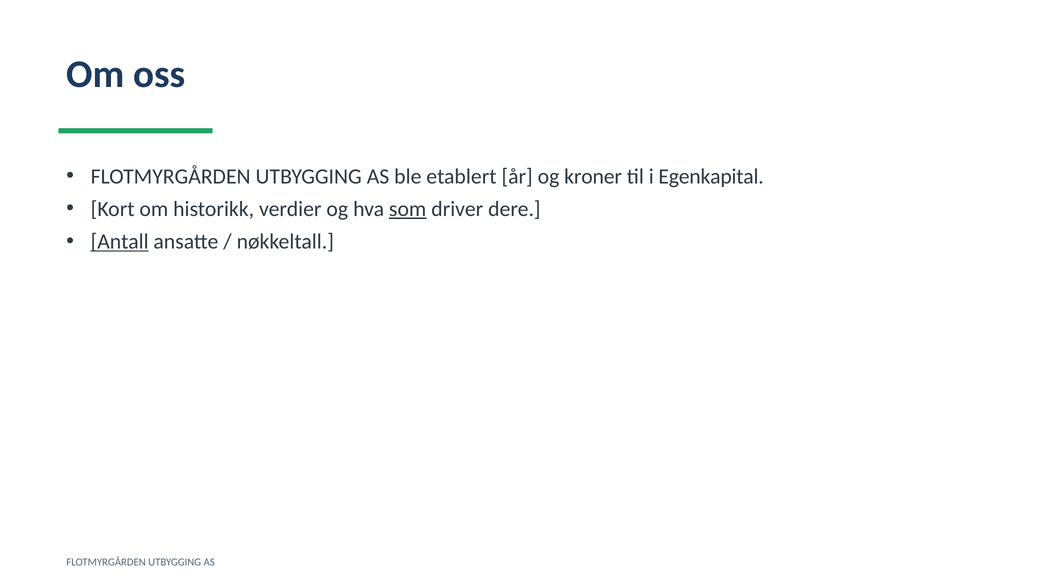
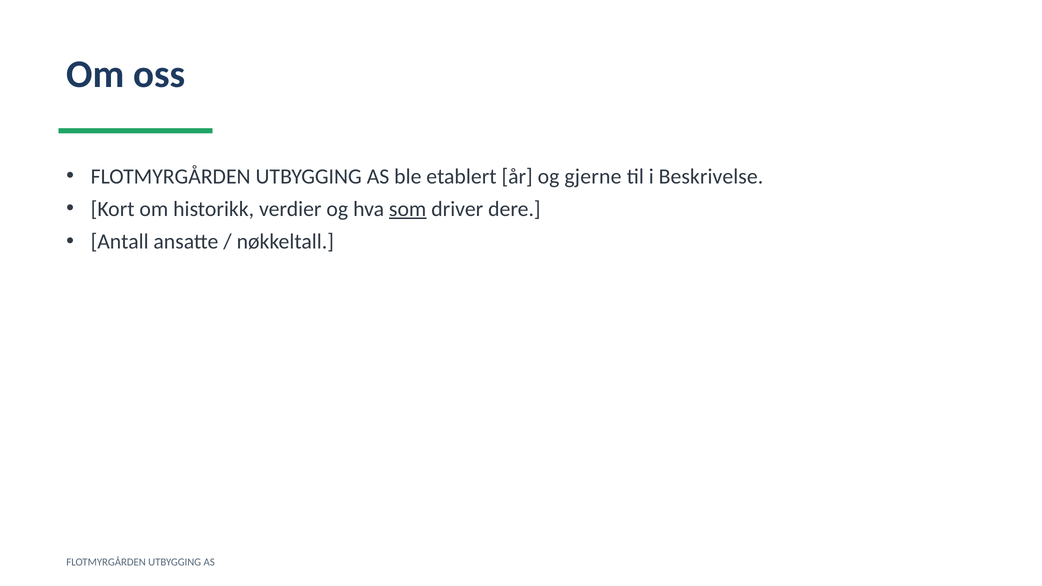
kroner: kroner -> gjerne
Egenkapital: Egenkapital -> Beskrivelse
Antall underline: present -> none
